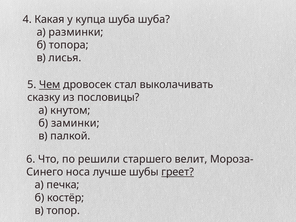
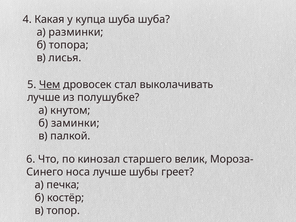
сказку at (44, 97): сказку -> лучше
пословицы: пословицы -> полушубке
решили: решили -> кинозал
велит: велит -> велик
греет underline: present -> none
